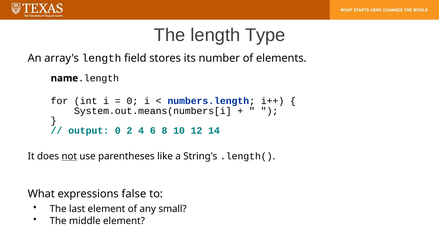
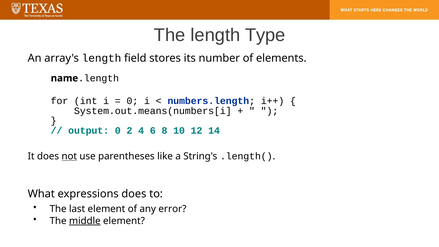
expressions false: false -> does
small: small -> error
middle underline: none -> present
